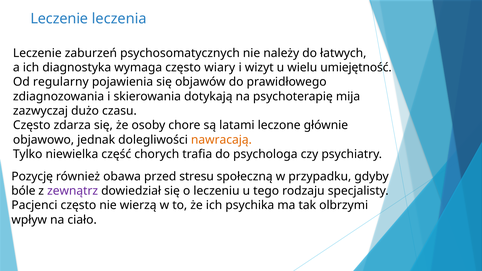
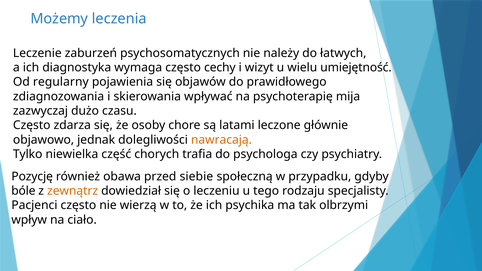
Leczenie at (59, 19): Leczenie -> Możemy
wiary: wiary -> cechy
dotykają: dotykają -> wpływać
stresu: stresu -> siebie
zewnątrz colour: purple -> orange
